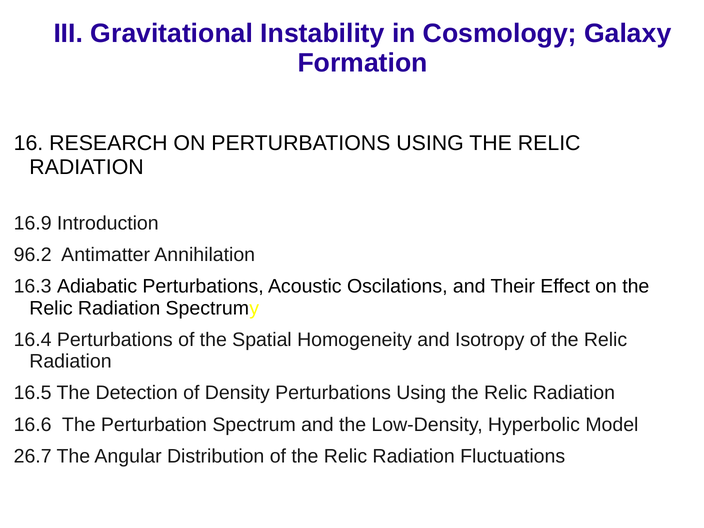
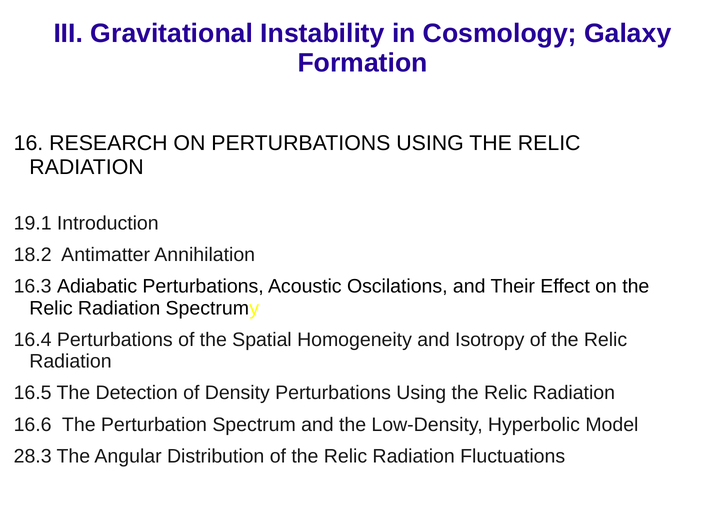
16.9: 16.9 -> 19.1
96.2: 96.2 -> 18.2
26.7: 26.7 -> 28.3
